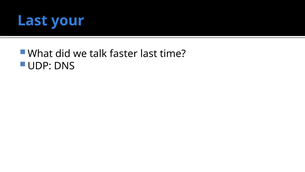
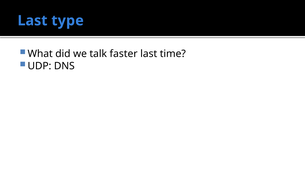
your: your -> type
